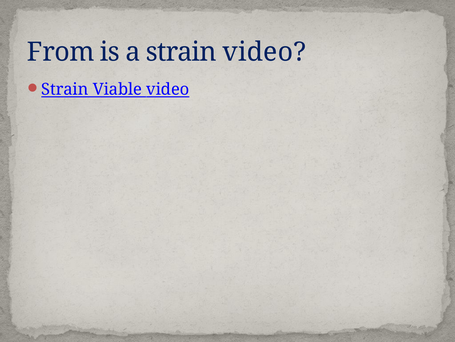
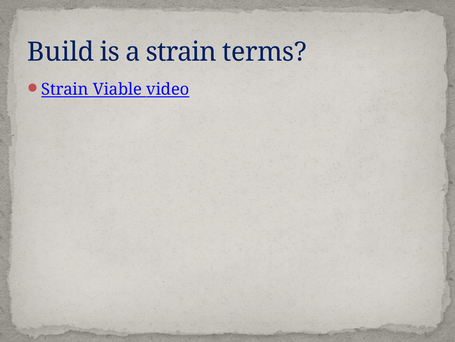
From: From -> Build
strain video: video -> terms
